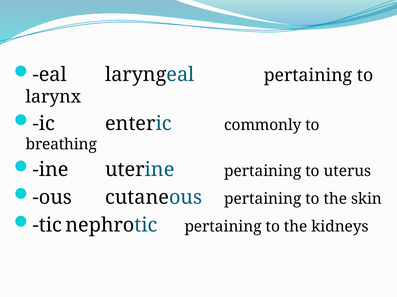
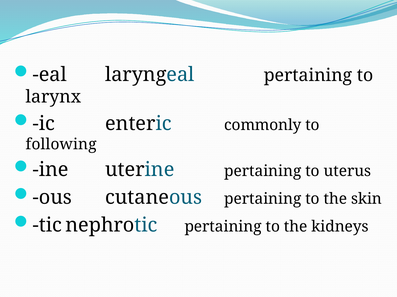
breathing: breathing -> following
